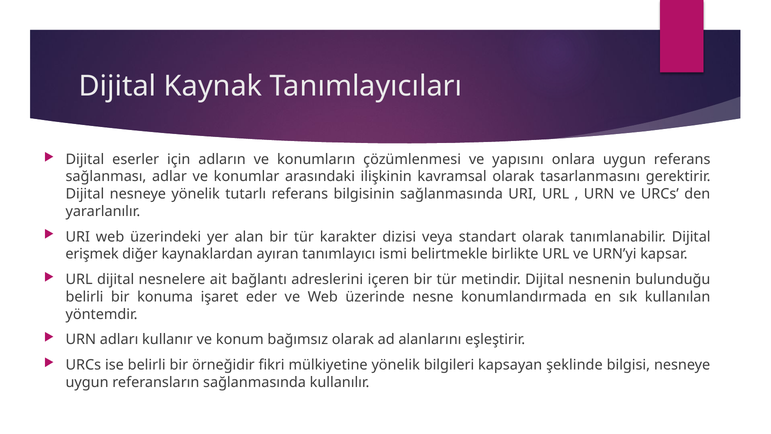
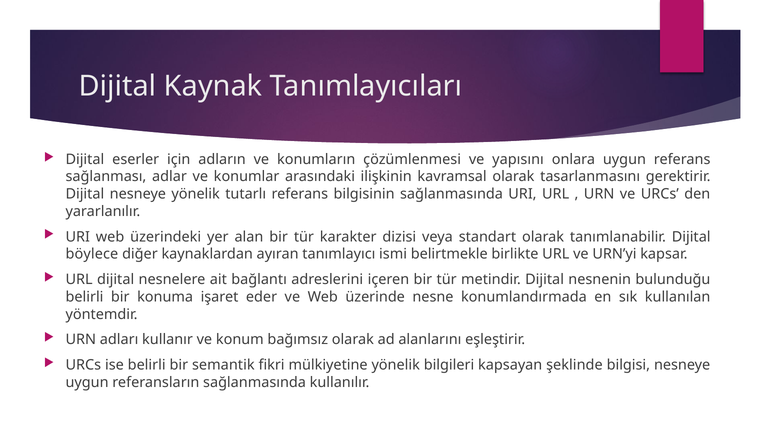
erişmek: erişmek -> böylece
örneğidir: örneğidir -> semantik
